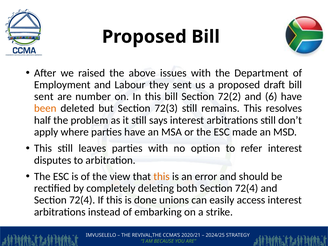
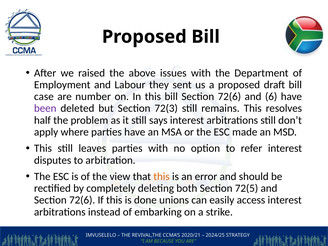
sent at (44, 97): sent -> case
bill Section 72(2: 72(2 -> 72(6
been colour: orange -> purple
both Section 72(4: 72(4 -> 72(5
72(4 at (82, 200): 72(4 -> 72(6
